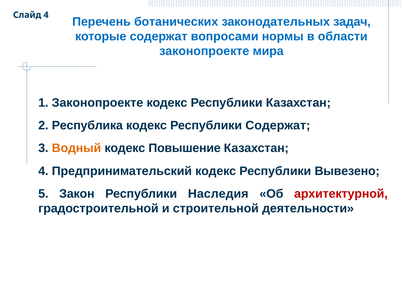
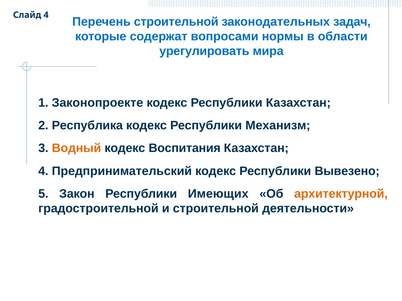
Перечень ботанических: ботанических -> строительной
законопроекте at (204, 51): законопроекте -> урегулировать
Республики Содержат: Содержат -> Механизм
Повышение: Повышение -> Воспитания
Наследия: Наследия -> Имеющих
архитектурной colour: red -> orange
